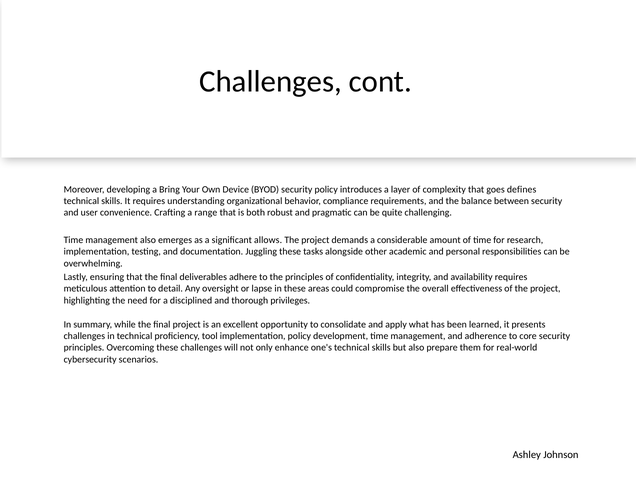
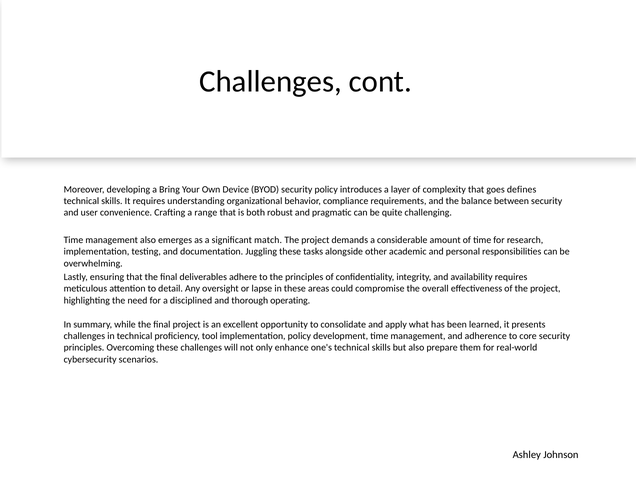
allows: allows -> match
privileges: privileges -> operating
